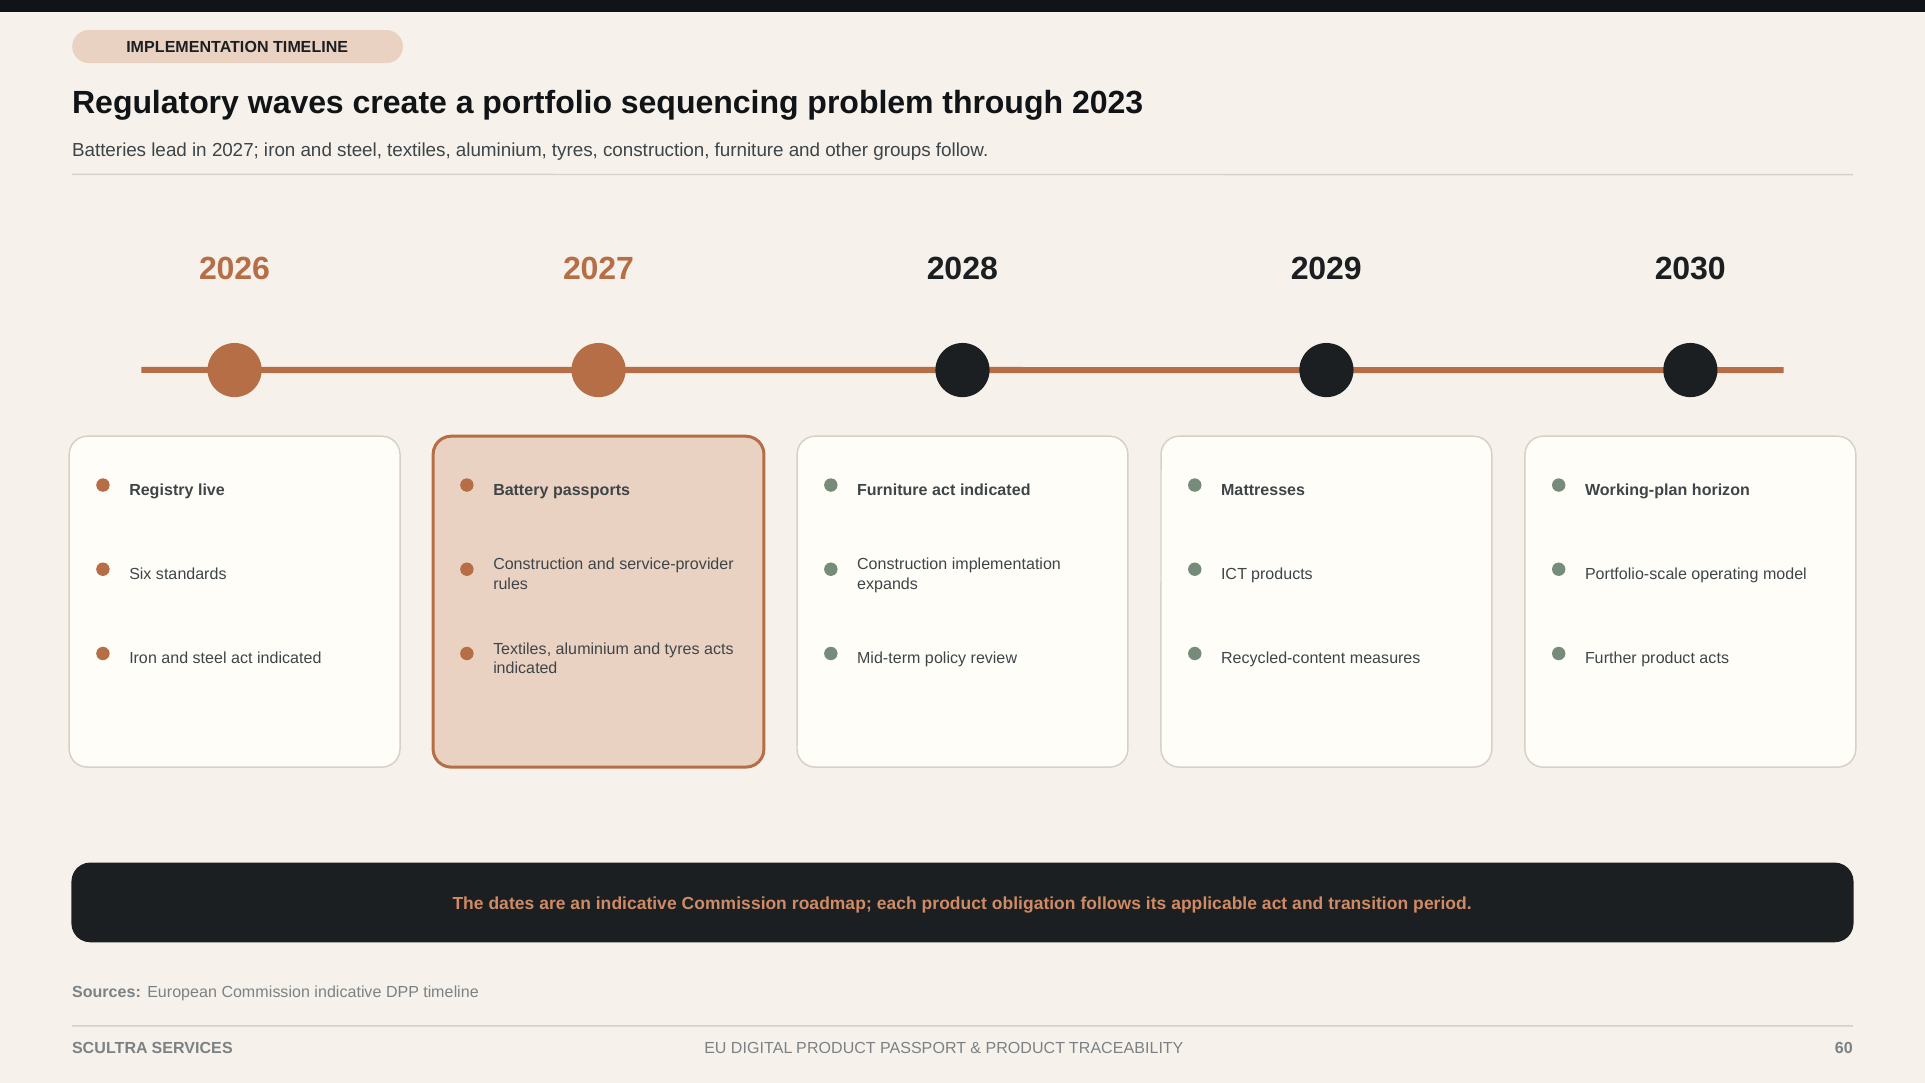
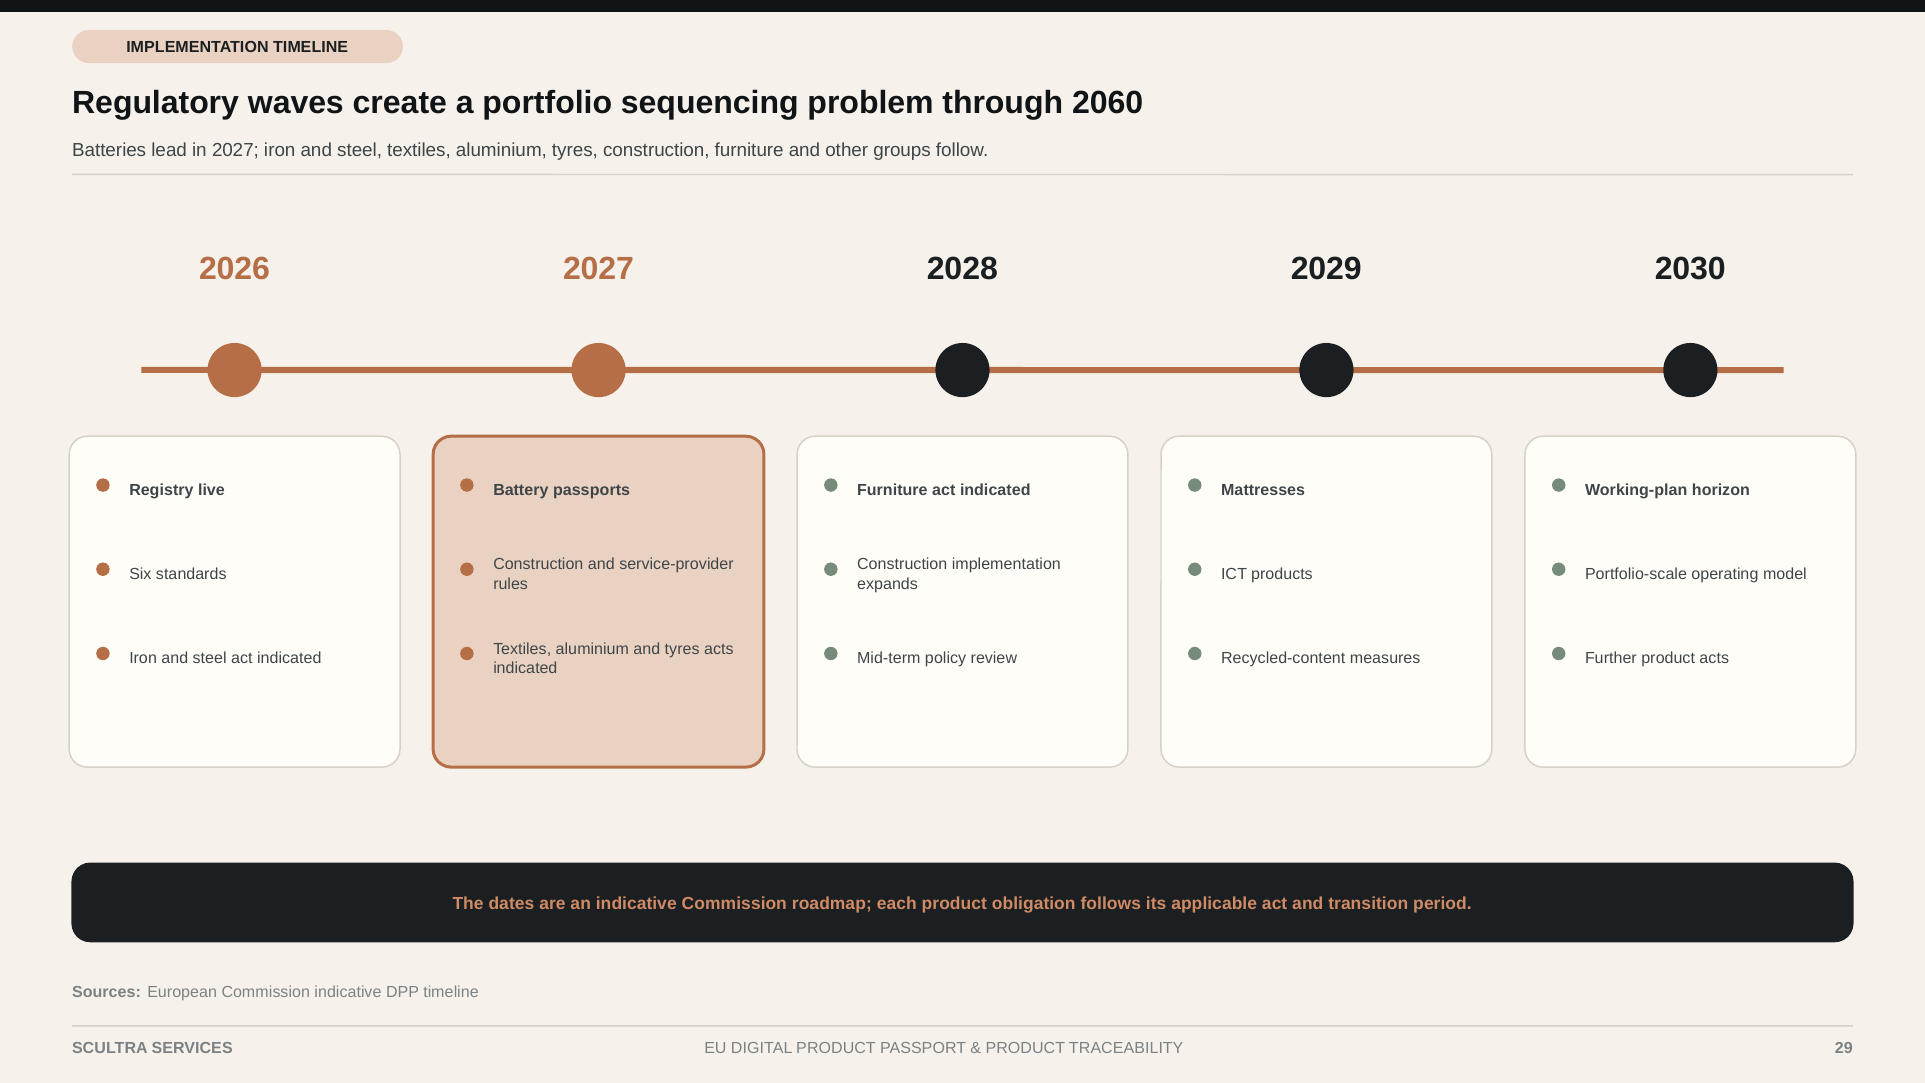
2023: 2023 -> 2060
60: 60 -> 29
